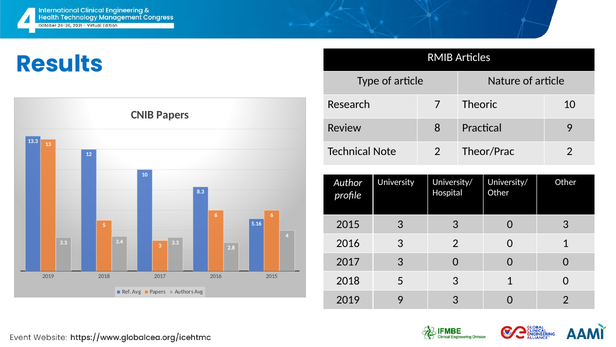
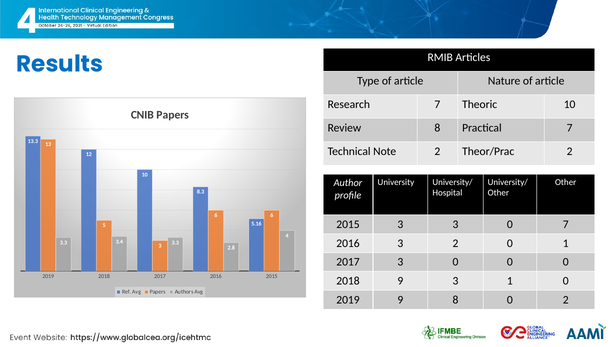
Practical 9: 9 -> 7
0 3: 3 -> 7
2018 5: 5 -> 9
9 3: 3 -> 8
